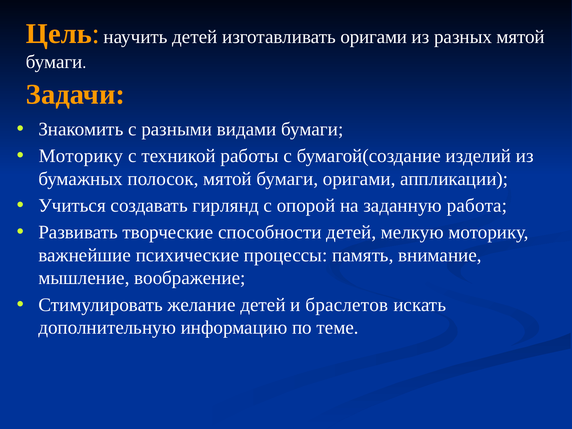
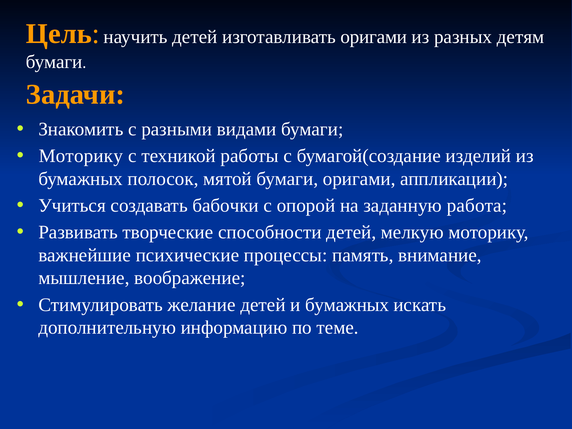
разных мятой: мятой -> детям
гирлянд: гирлянд -> бабочки
и браслетов: браслетов -> бумажных
